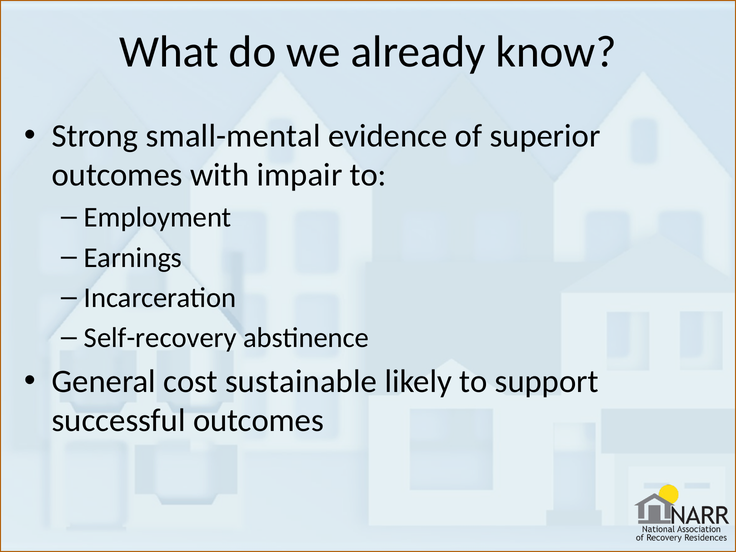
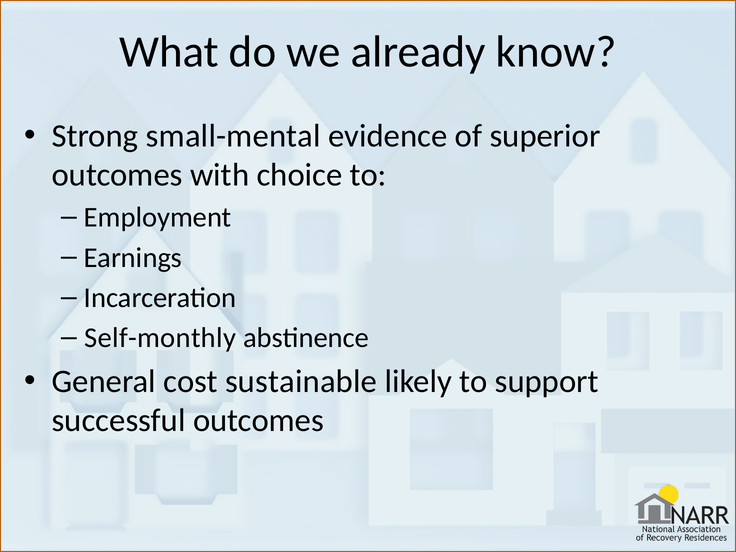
impair: impair -> choice
Self-recovery: Self-recovery -> Self-monthly
